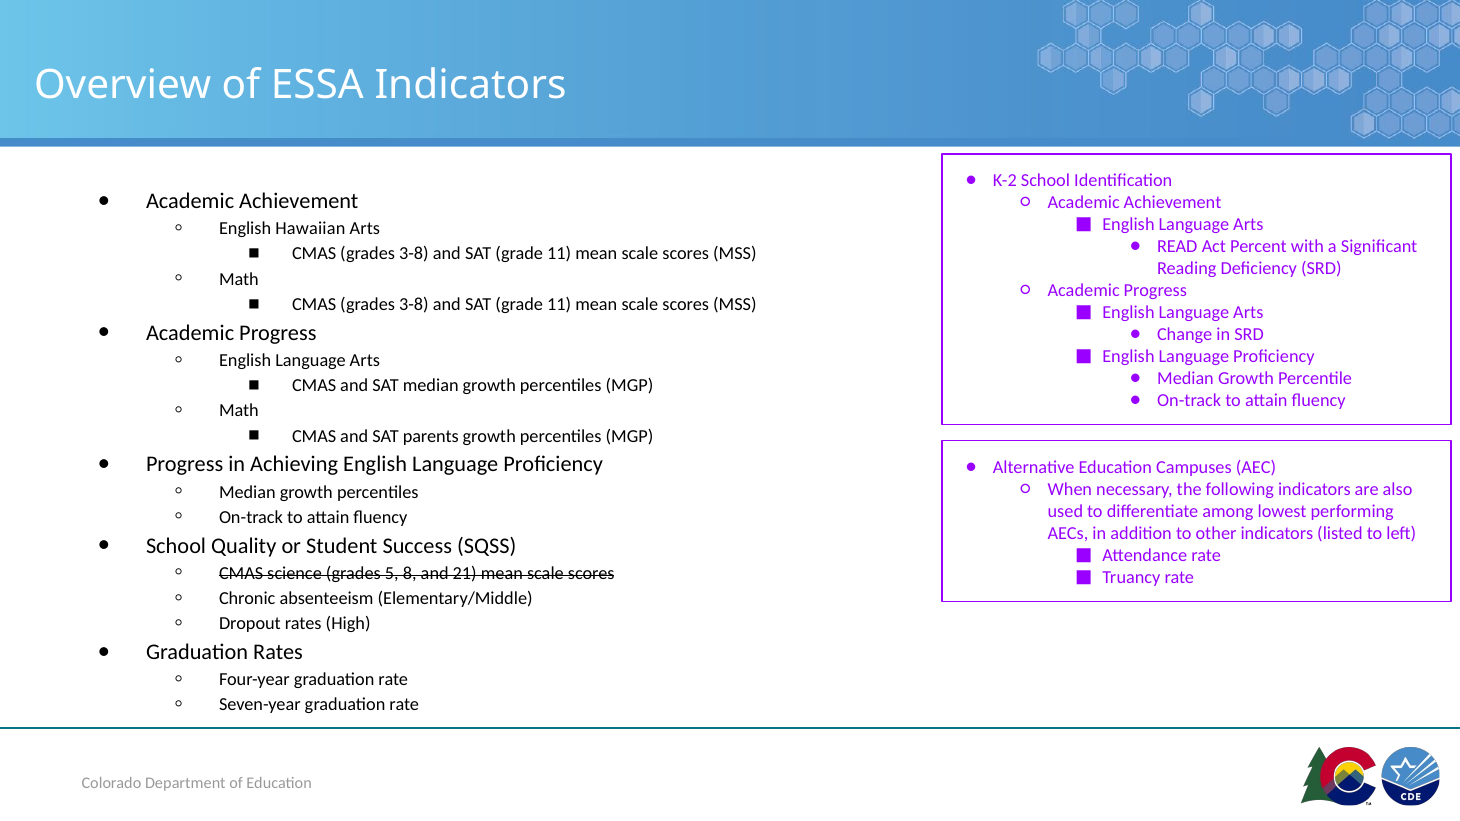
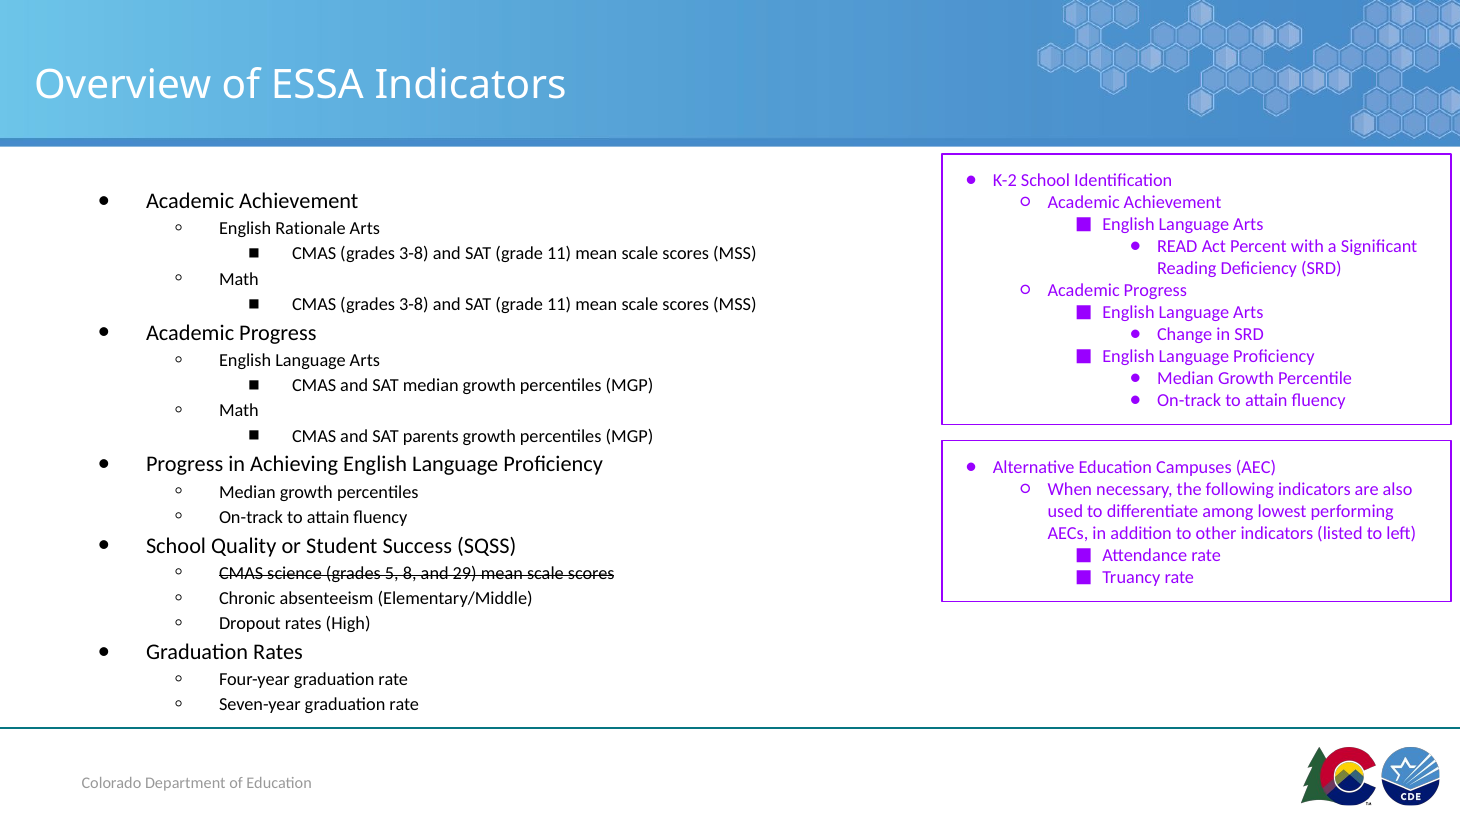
Hawaiian: Hawaiian -> Rationale
21: 21 -> 29
